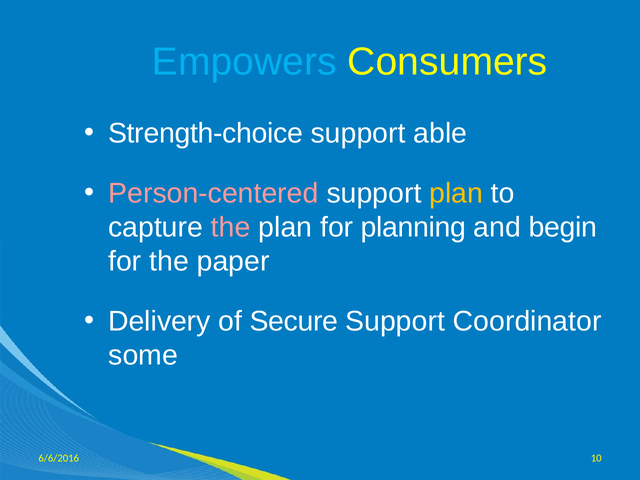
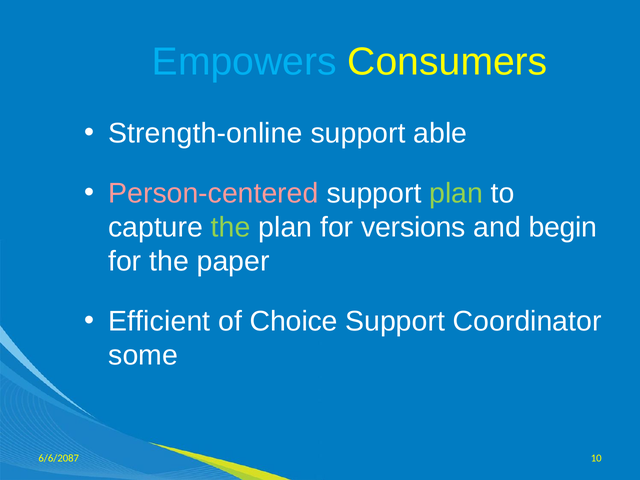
Strength-choice: Strength-choice -> Strength-online
plan at (456, 193) colour: yellow -> light green
the at (231, 227) colour: pink -> light green
planning: planning -> versions
Delivery: Delivery -> Efficient
Secure: Secure -> Choice
6/6/2016: 6/6/2016 -> 6/6/2087
